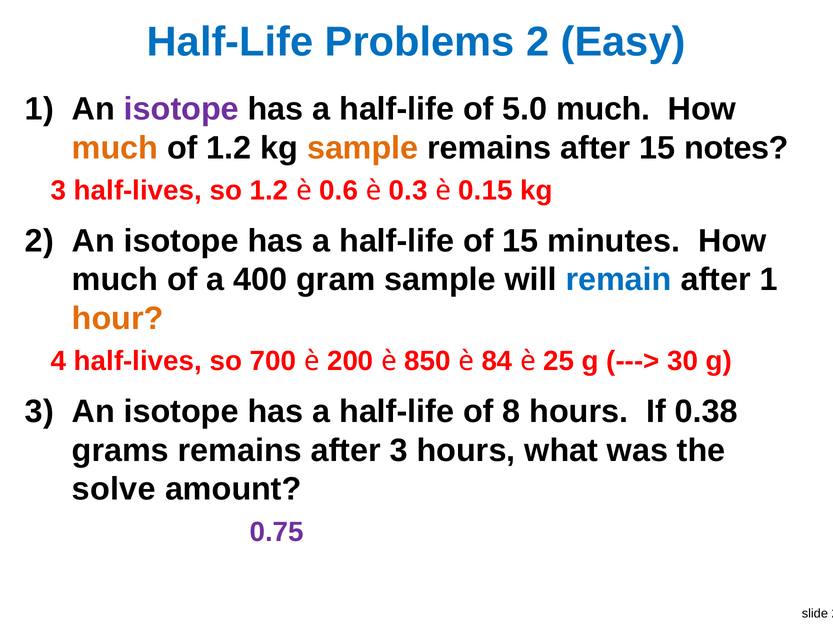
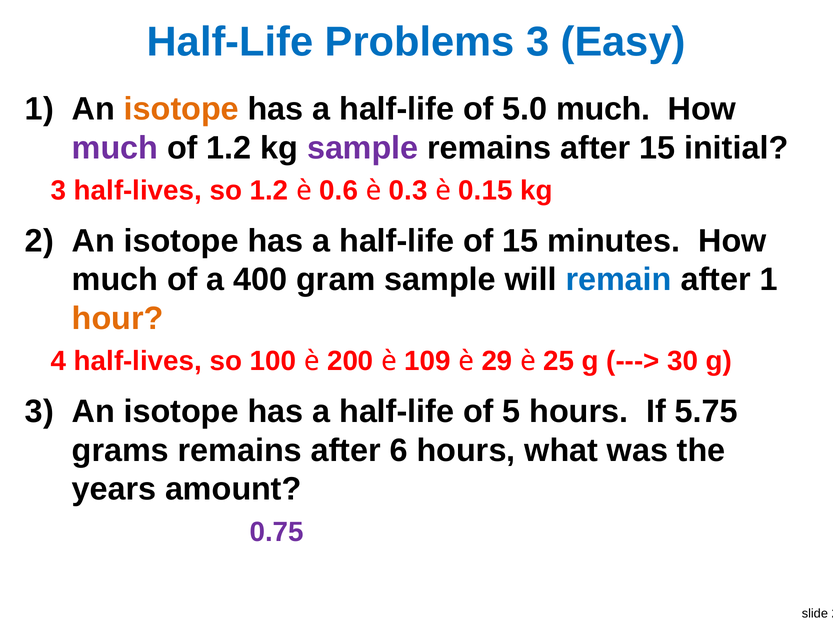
Problems 2: 2 -> 3
isotope at (181, 109) colour: purple -> orange
much at (115, 148) colour: orange -> purple
sample at (363, 148) colour: orange -> purple
notes: notes -> initial
700: 700 -> 100
850: 850 -> 109
84: 84 -> 29
8: 8 -> 5
0.38: 0.38 -> 5.75
after 3: 3 -> 6
solve: solve -> years
